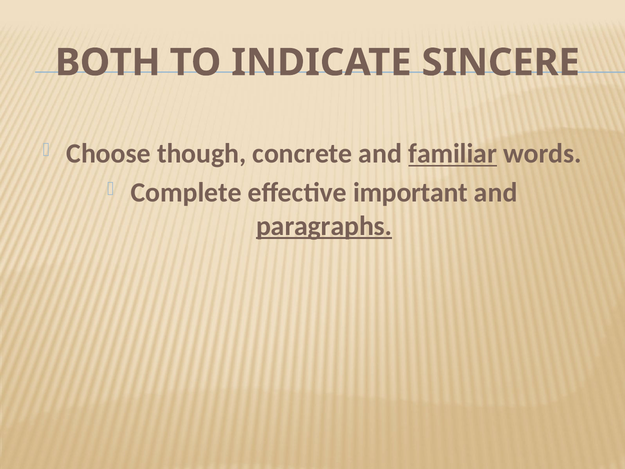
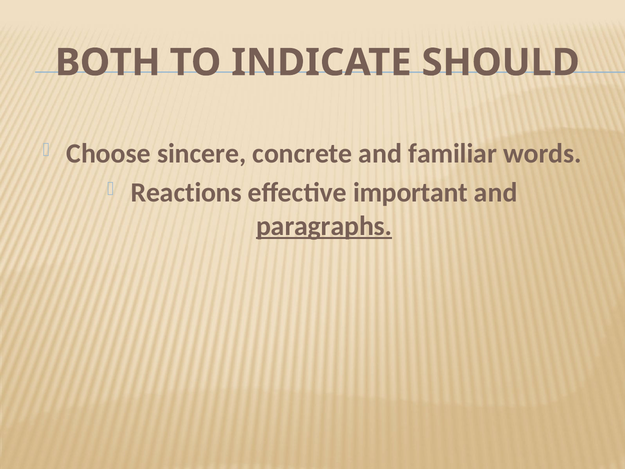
SINCERE: SINCERE -> SHOULD
though: though -> sincere
familiar underline: present -> none
Complete: Complete -> Reactions
